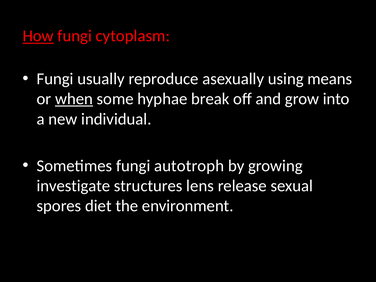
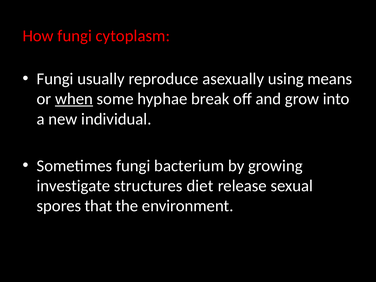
How underline: present -> none
autotroph: autotroph -> bacterium
lens: lens -> diet
diet: diet -> that
